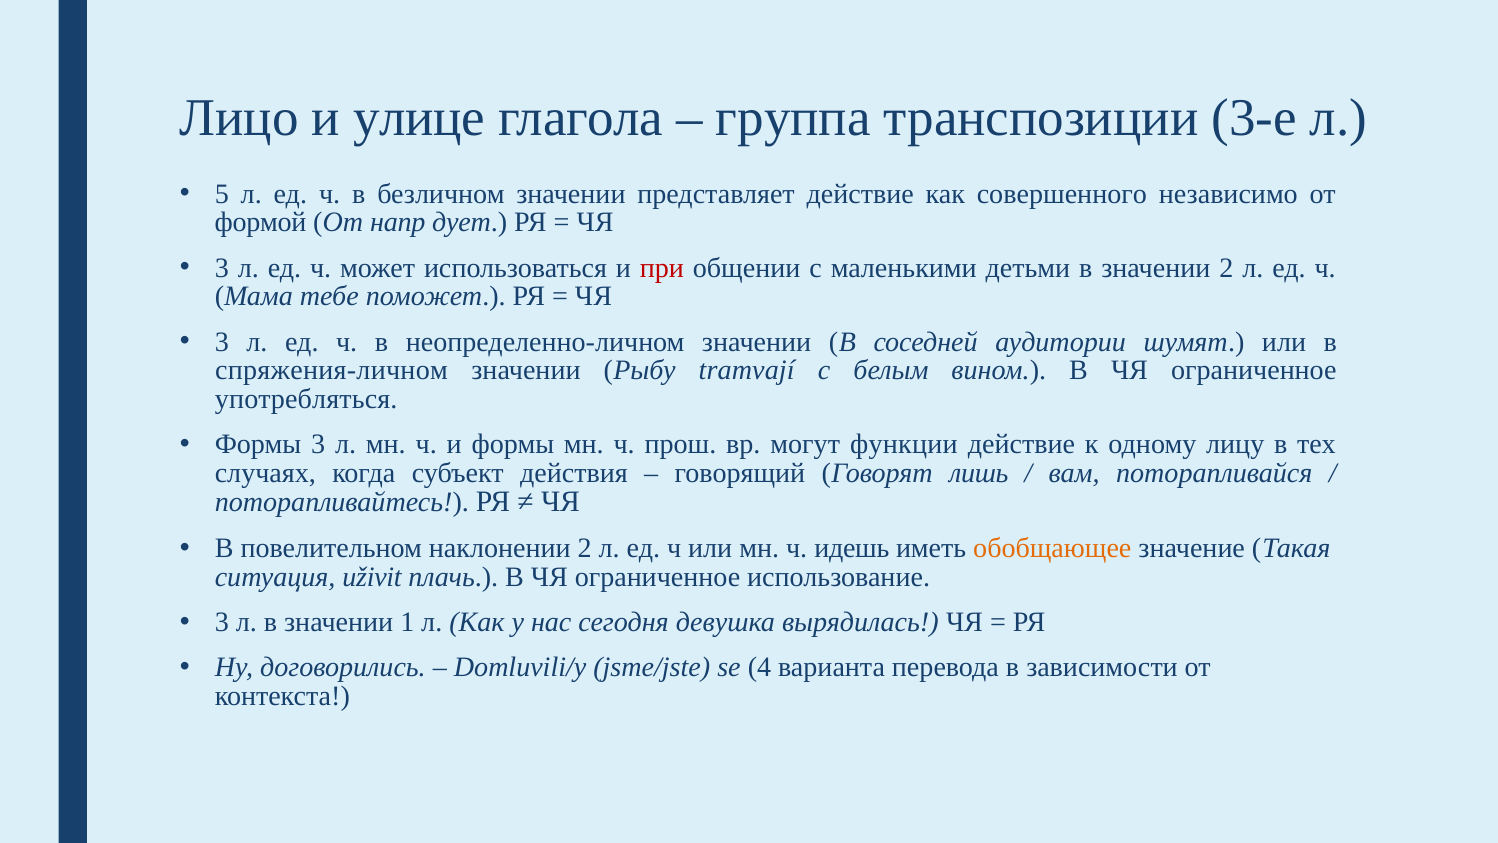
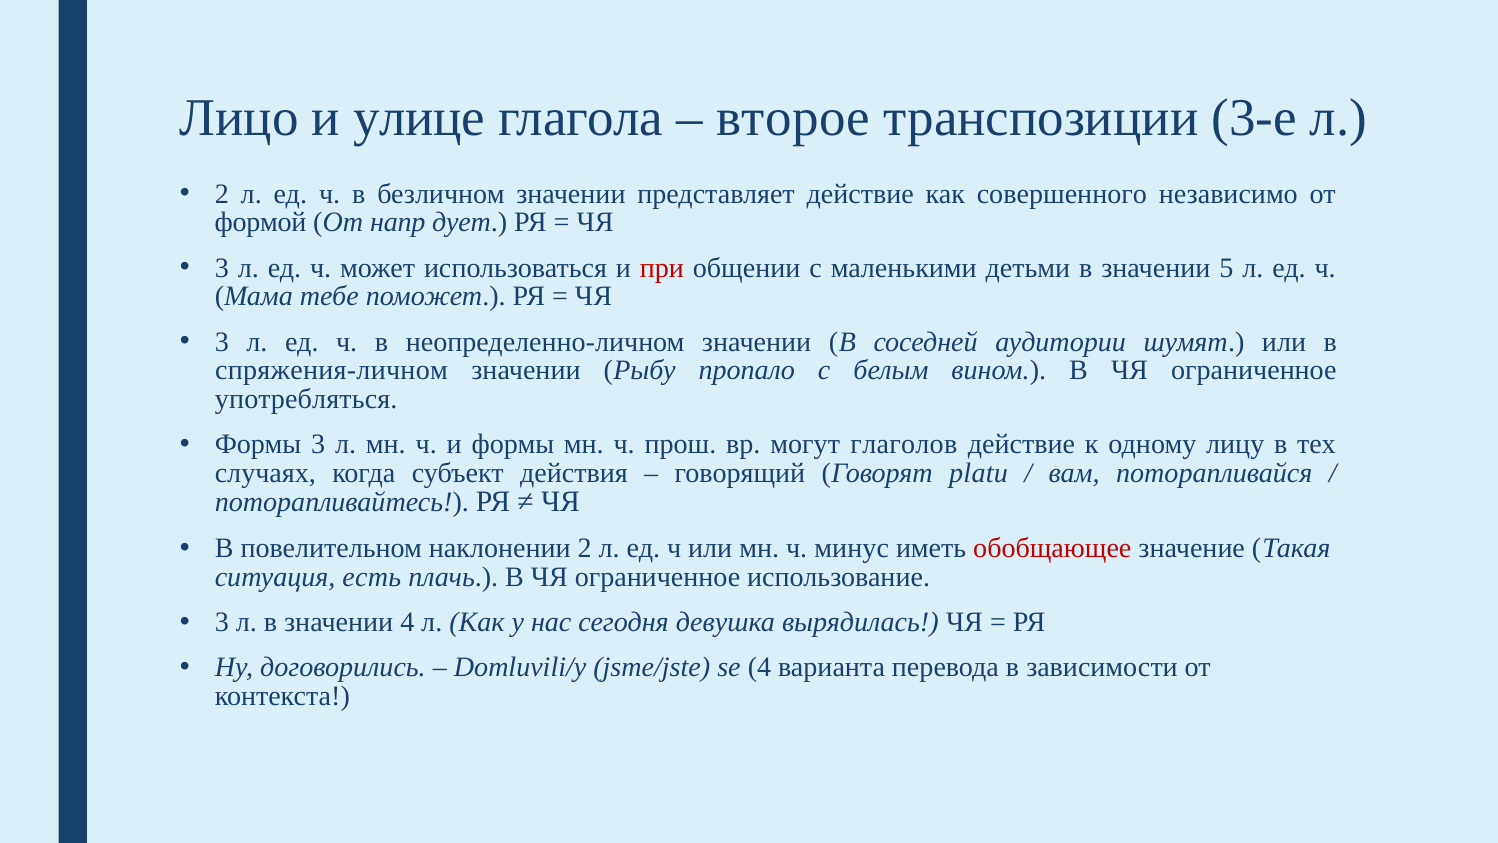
группа: группа -> второе
5 at (222, 194): 5 -> 2
значении 2: 2 -> 5
tramvají: tramvají -> пропало
функции: функции -> глаголов
лишь: лишь -> platu
идешь: идешь -> минус
обобщающее colour: orange -> red
uživit: uživit -> есть
значении 1: 1 -> 4
